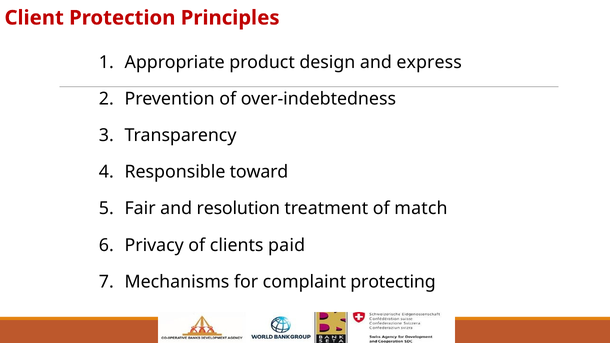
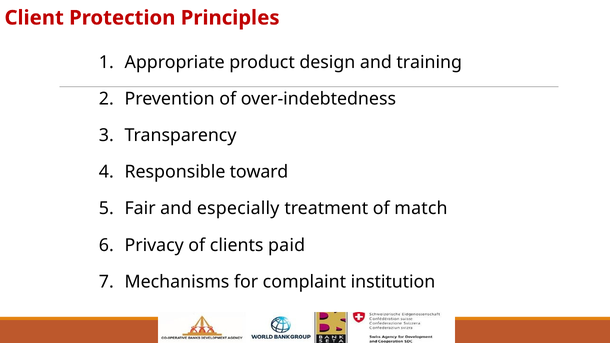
express: express -> training
resolution: resolution -> especially
protecting: protecting -> institution
